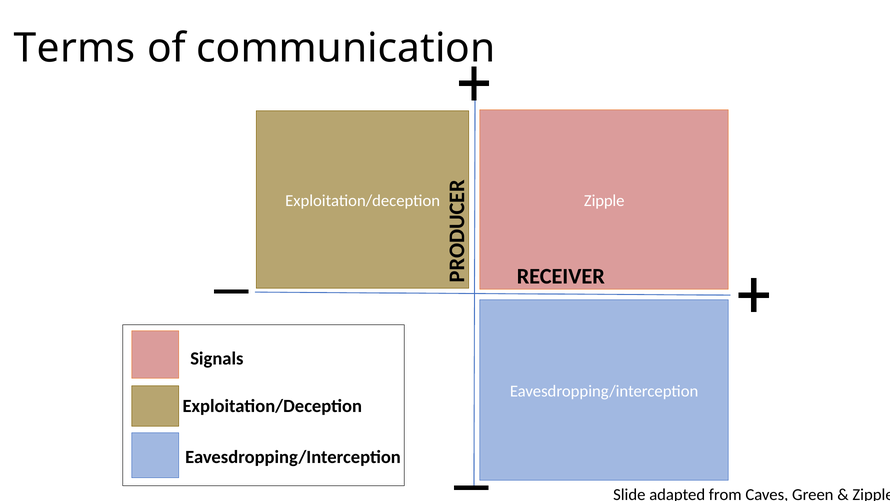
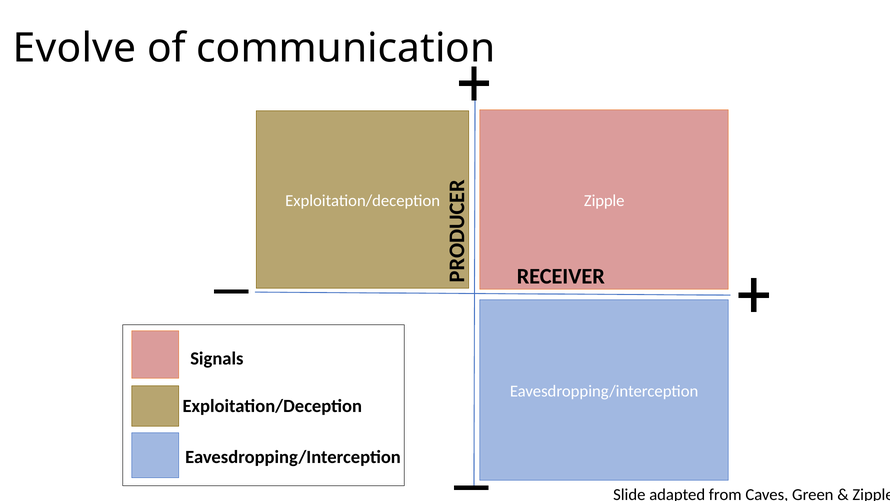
Terms: Terms -> Evolve
